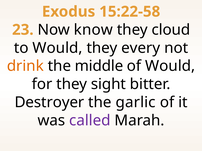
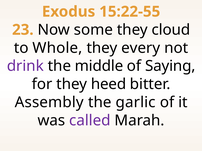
15:22-58: 15:22-58 -> 15:22-55
know: know -> some
to Would: Would -> Whole
drink colour: orange -> purple
of Would: Would -> Saying
sight: sight -> heed
Destroyer: Destroyer -> Assembly
